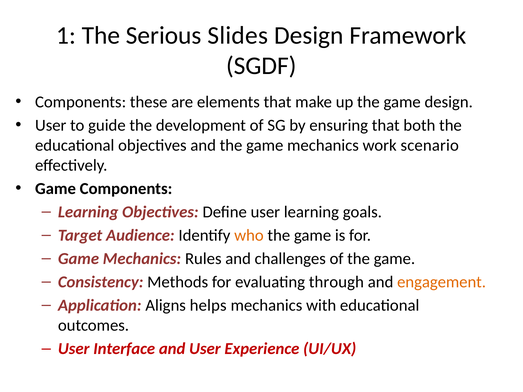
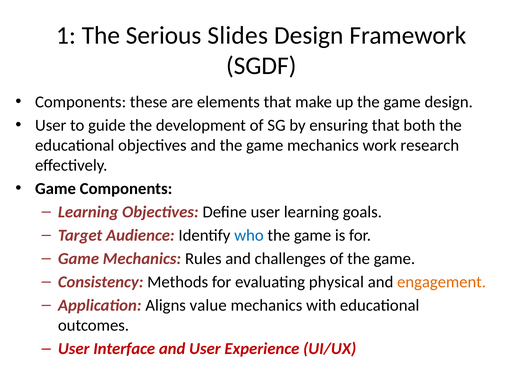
scenario: scenario -> research
who colour: orange -> blue
through: through -> physical
helps: helps -> value
